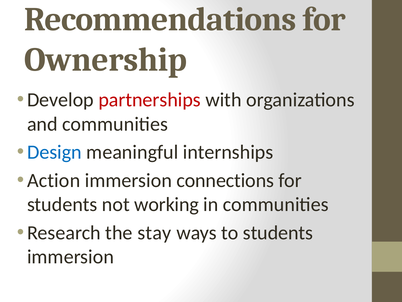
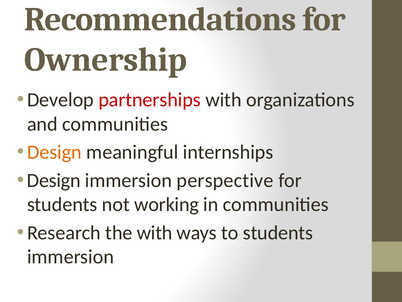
Design at (54, 152) colour: blue -> orange
Action at (54, 180): Action -> Design
connections: connections -> perspective
the stay: stay -> with
